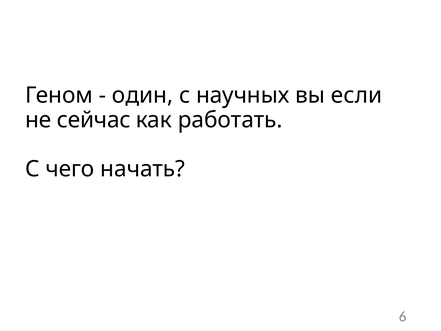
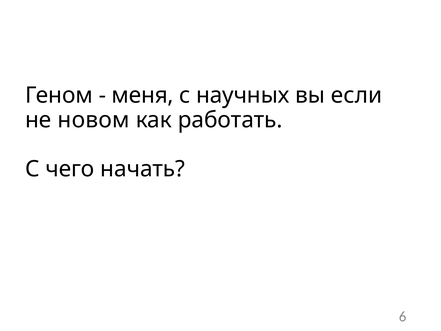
один: один -> меня
сейчас: сейчас -> новом
